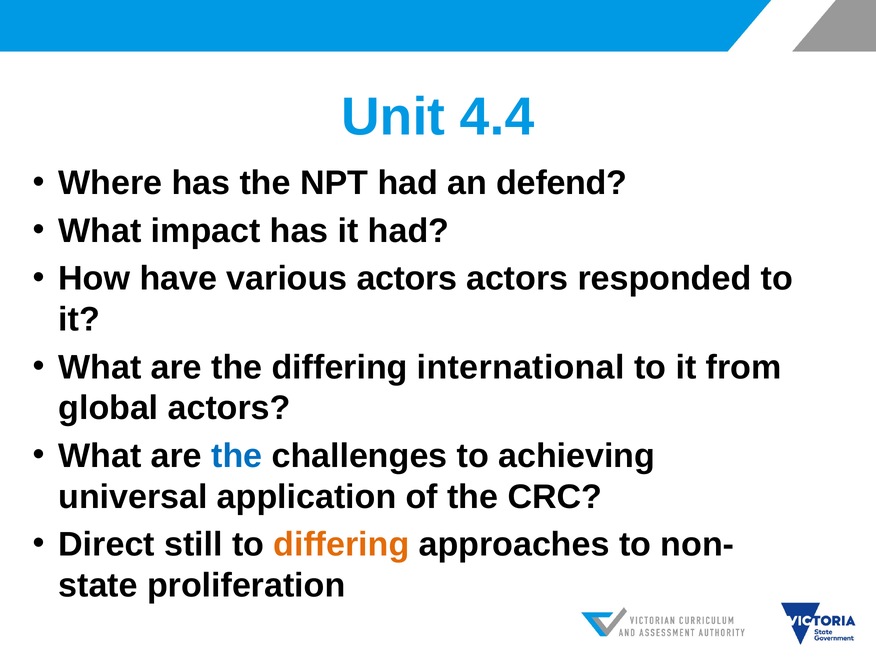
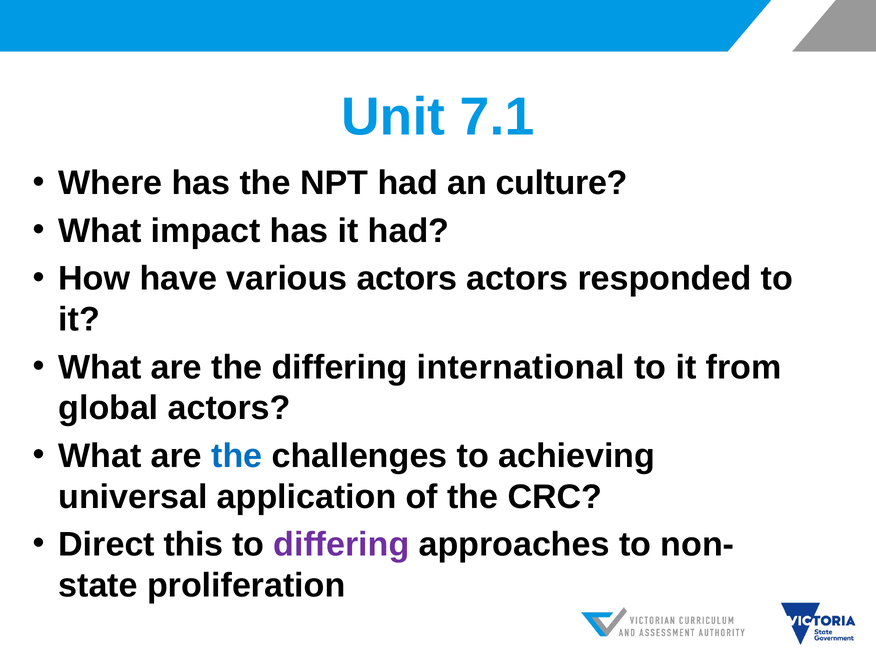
4.4: 4.4 -> 7.1
defend: defend -> culture
still: still -> this
differing at (341, 545) colour: orange -> purple
